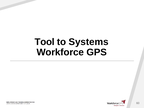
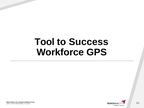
Systems: Systems -> Success
